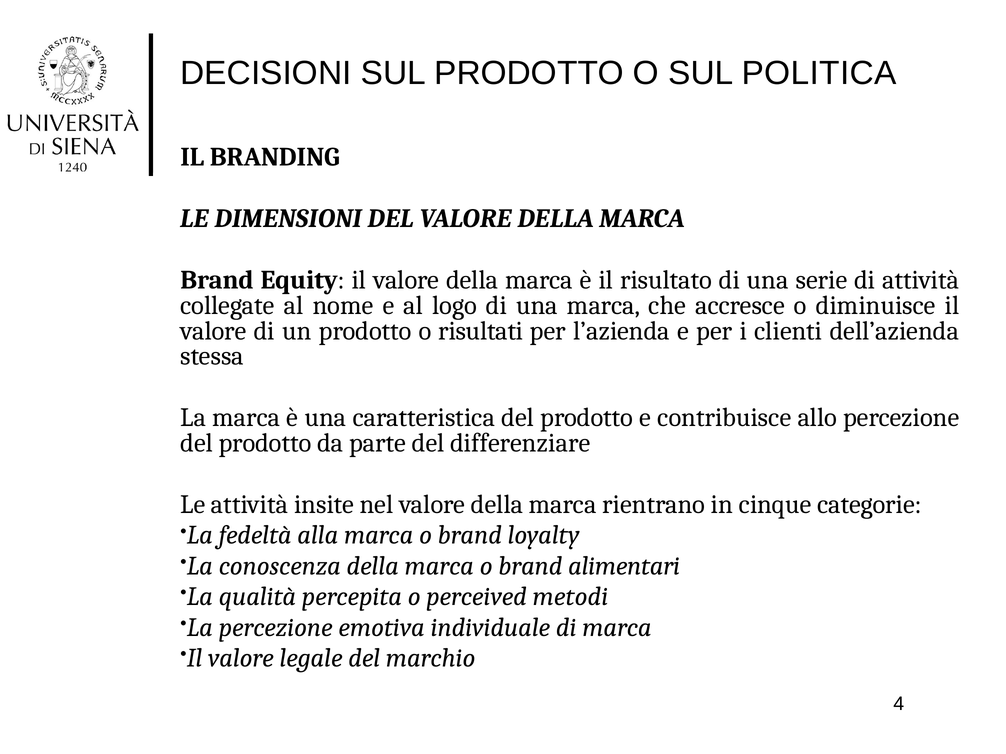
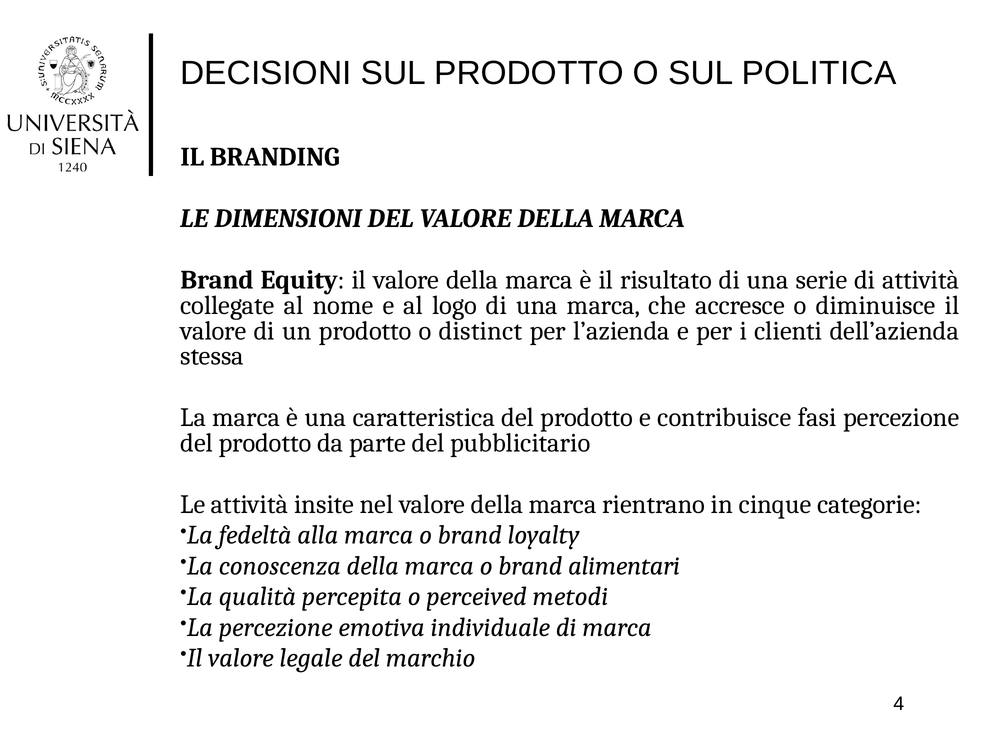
risultati: risultati -> distinct
allo: allo -> fasi
differenziare: differenziare -> pubblicitario
